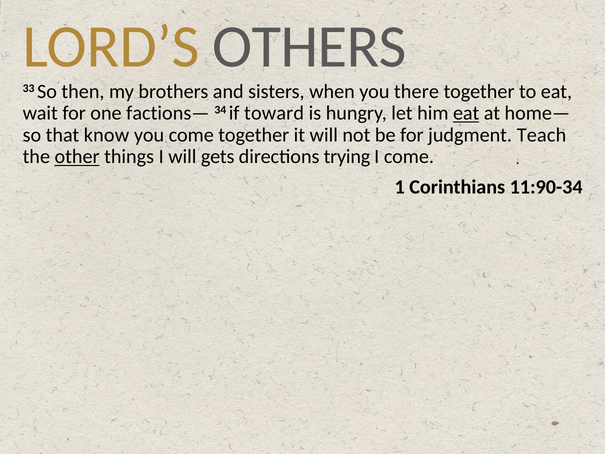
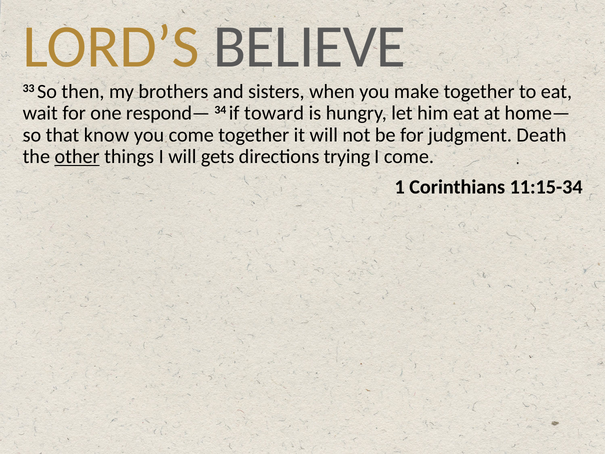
OTHERS: OTHERS -> BELIEVE
there: there -> make
factions—: factions— -> respond—
eat at (466, 113) underline: present -> none
Teach: Teach -> Death
11:90-34: 11:90-34 -> 11:15-34
